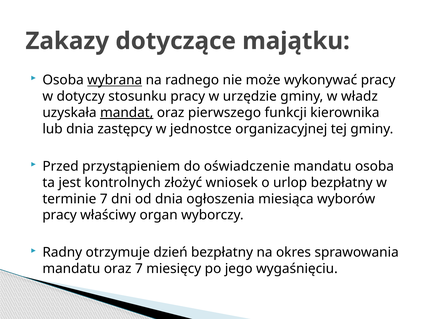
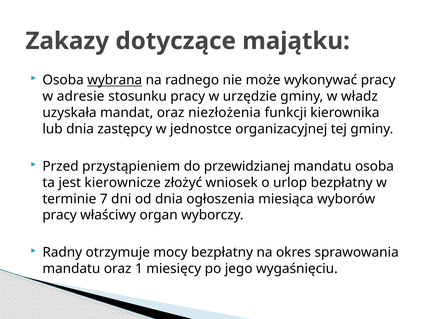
dotyczy: dotyczy -> adresie
mandat underline: present -> none
pierwszego: pierwszego -> niezłożenia
oświadczenie: oświadczenie -> przewidzianej
kontrolnych: kontrolnych -> kierownicze
dzień: dzień -> mocy
oraz 7: 7 -> 1
